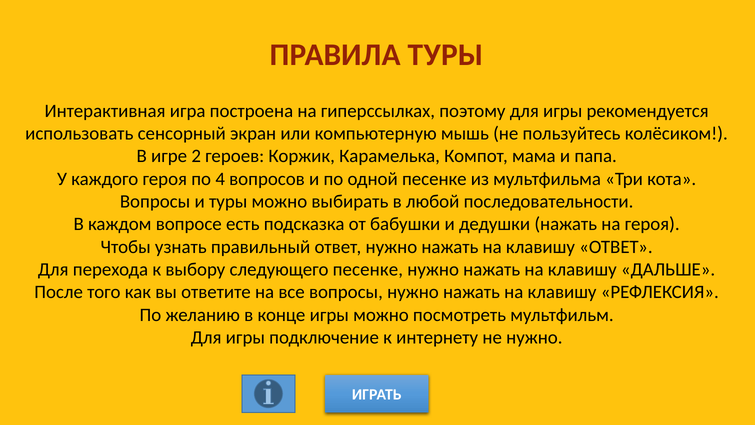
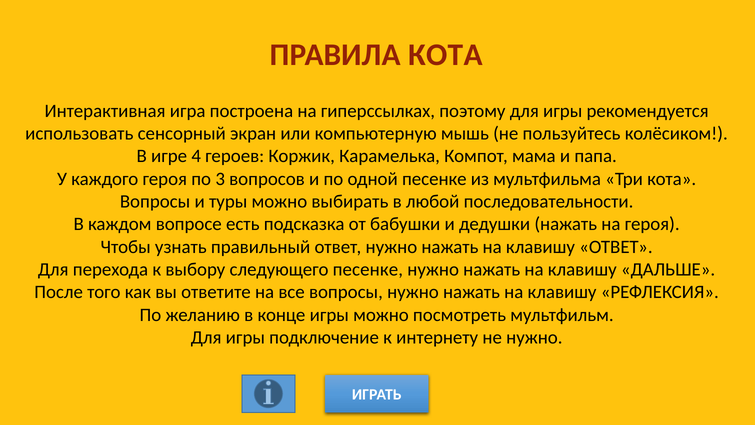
ПРАВИЛА ТУРЫ: ТУРЫ -> КОТА
2: 2 -> 4
4: 4 -> 3
